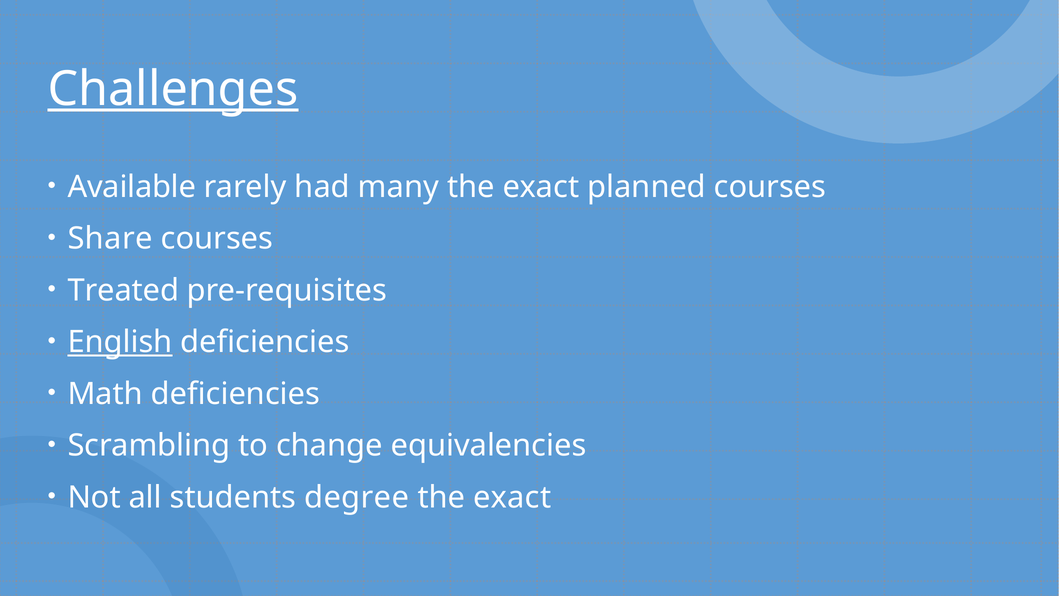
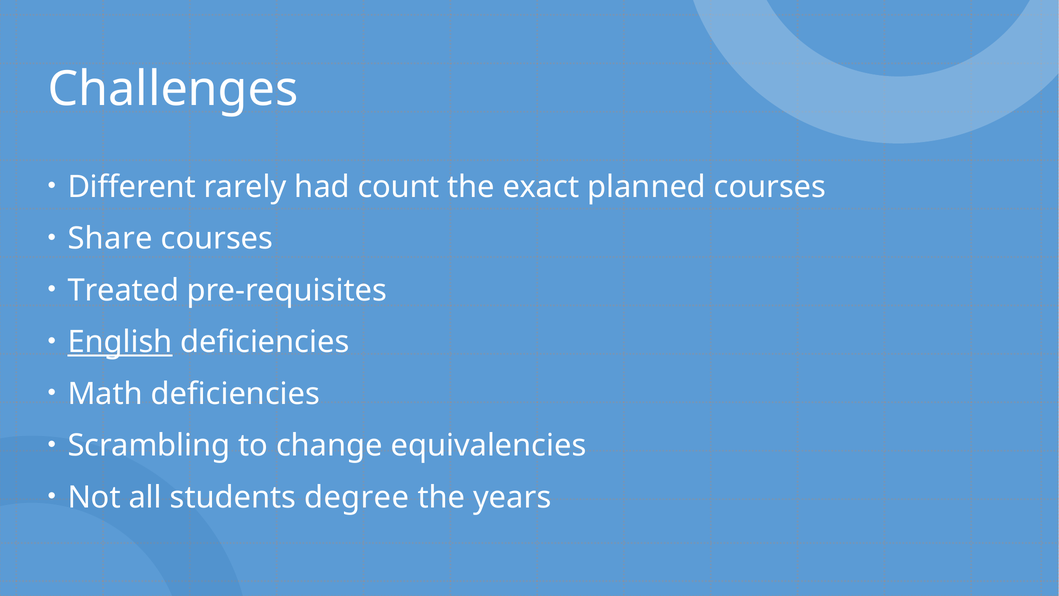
Challenges underline: present -> none
Available: Available -> Different
many: many -> count
exact at (512, 497): exact -> years
